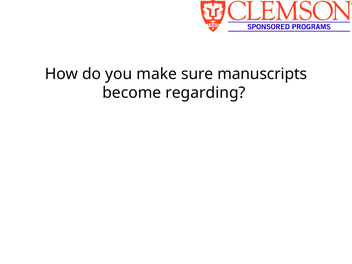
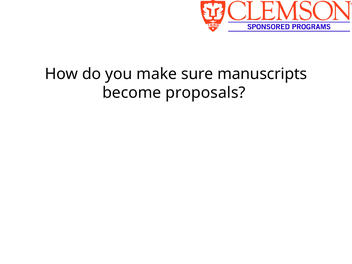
regarding: regarding -> proposals
